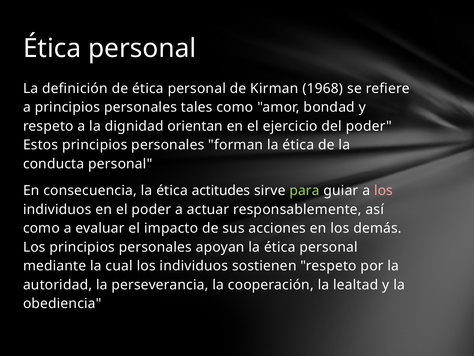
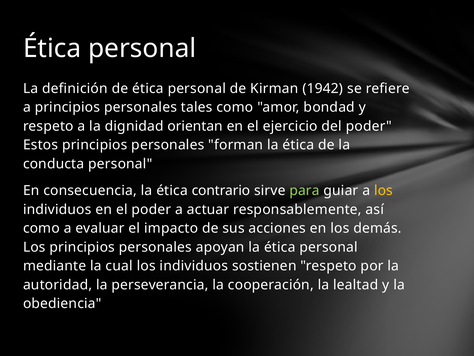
1968: 1968 -> 1942
actitudes: actitudes -> contrario
los at (384, 190) colour: pink -> yellow
